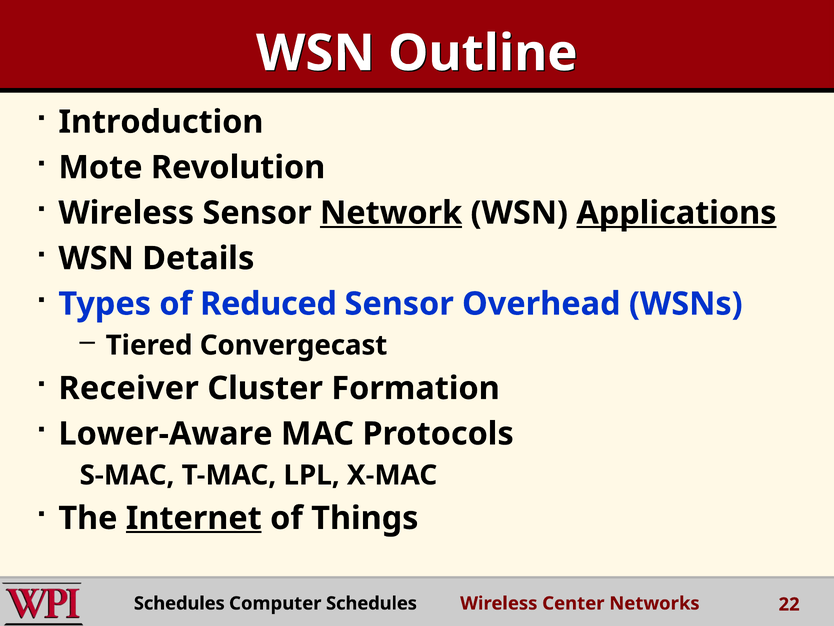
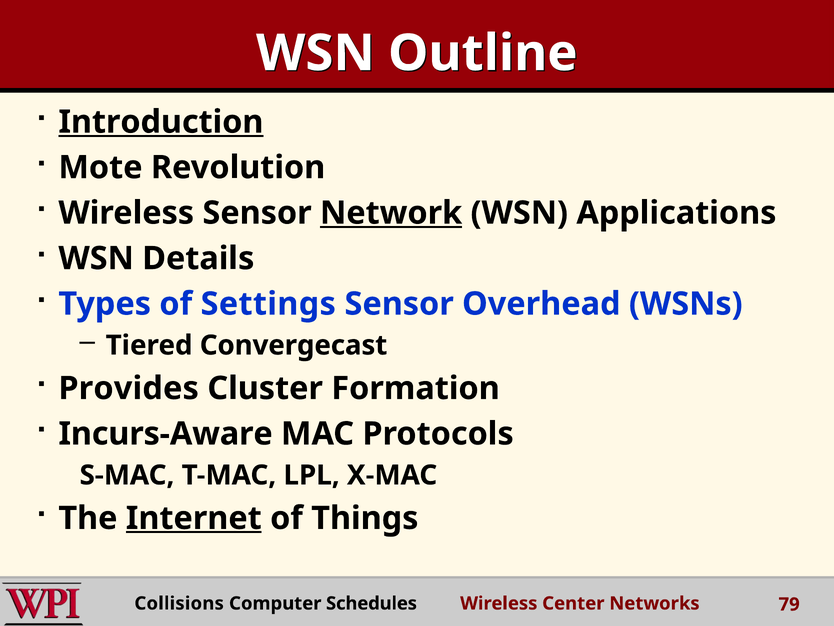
Introduction underline: none -> present
Applications underline: present -> none
Reduced: Reduced -> Settings
Receiver: Receiver -> Provides
Lower-Aware: Lower-Aware -> Incurs-Aware
Schedules at (179, 603): Schedules -> Collisions
22: 22 -> 79
